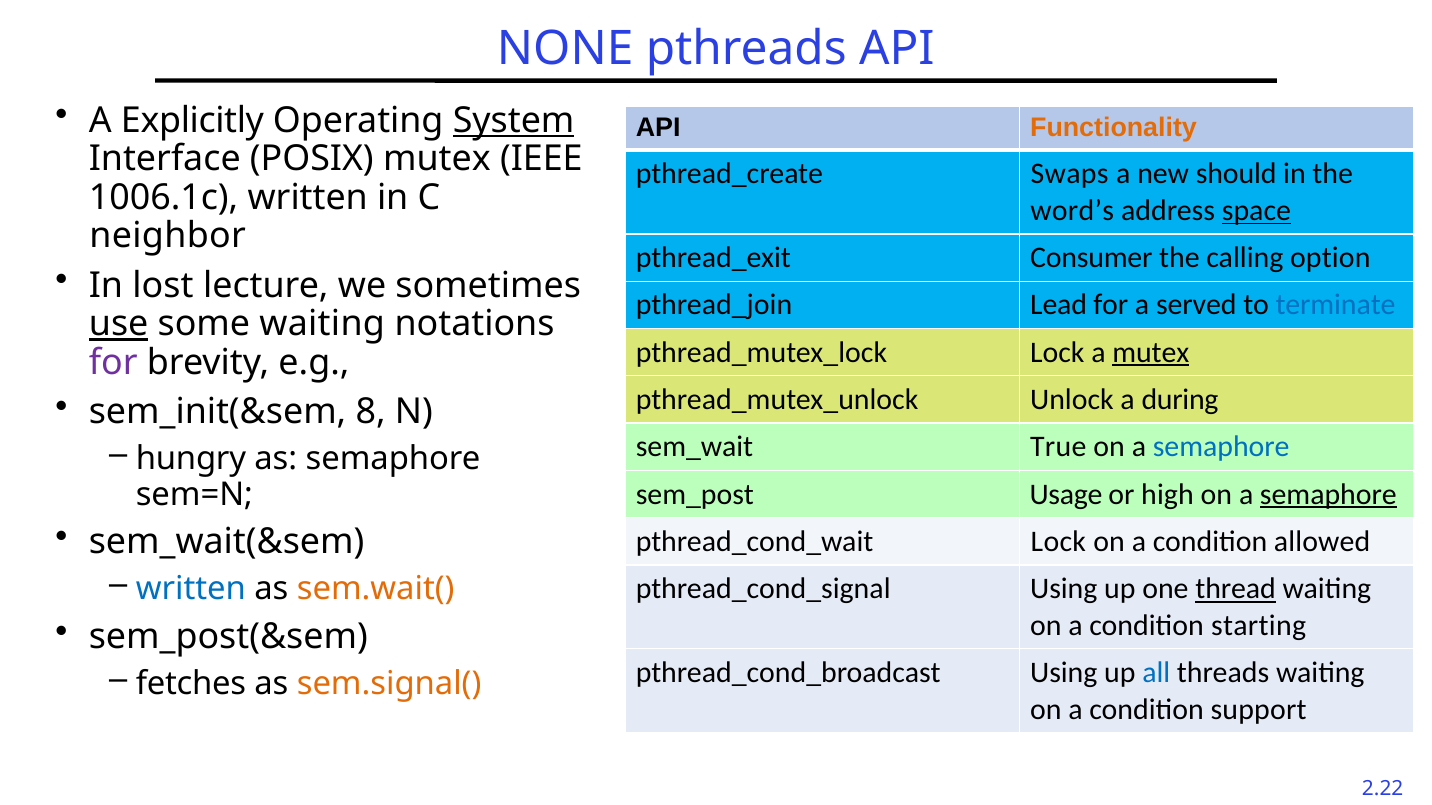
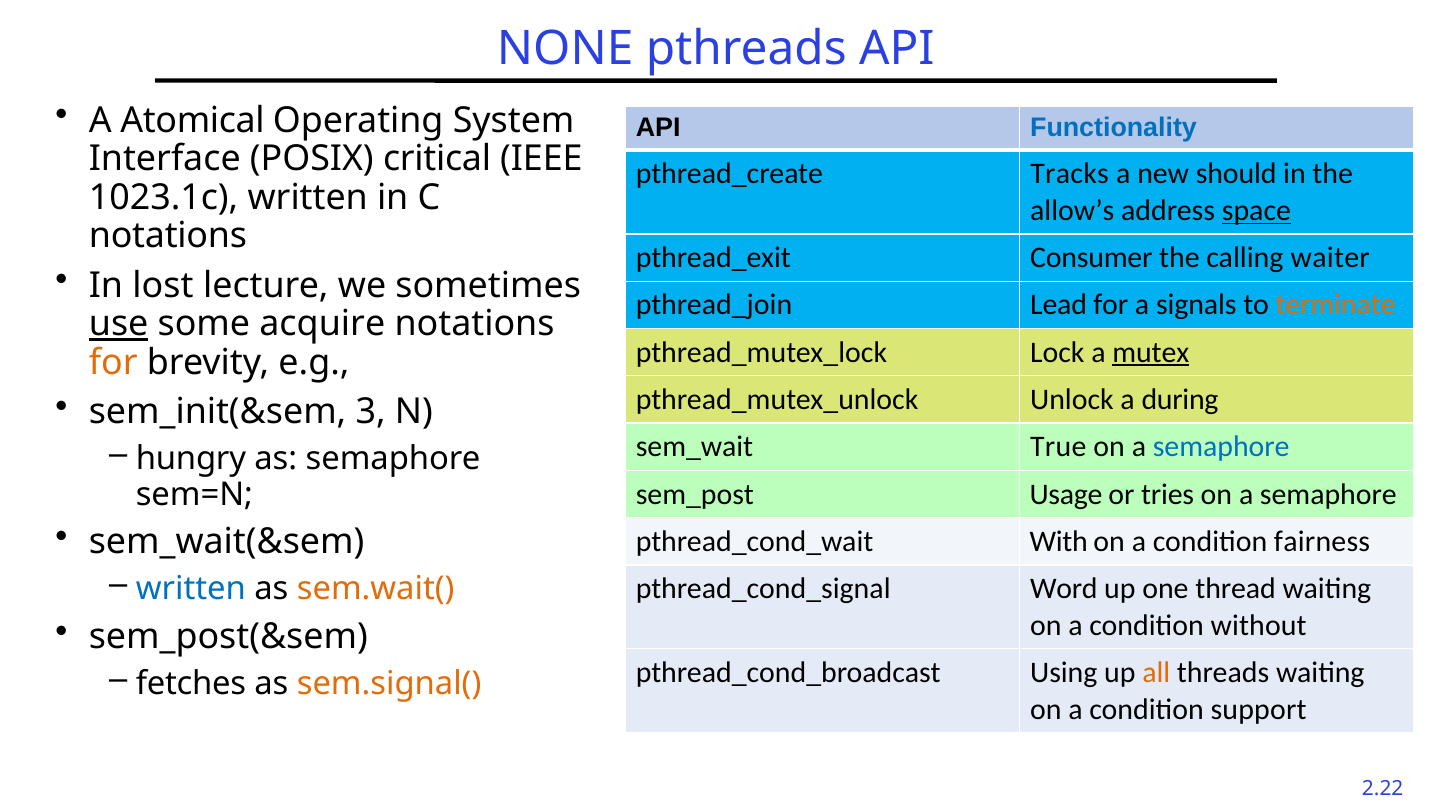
Explicitly: Explicitly -> Atomical
System underline: present -> none
Functionality colour: orange -> blue
POSIX mutex: mutex -> critical
Swaps: Swaps -> Tracks
1006.1c: 1006.1c -> 1023.1c
word’s: word’s -> allow’s
neighbor at (168, 236): neighbor -> notations
option: option -> waiter
served: served -> signals
terminate colour: blue -> orange
some waiting: waiting -> acquire
for at (113, 363) colour: purple -> orange
8: 8 -> 3
high: high -> tries
semaphore at (1328, 495) underline: present -> none
Lock at (1058, 542): Lock -> With
allowed: allowed -> fairness
Using at (1064, 589): Using -> Word
thread underline: present -> none
starting: starting -> without
all colour: blue -> orange
